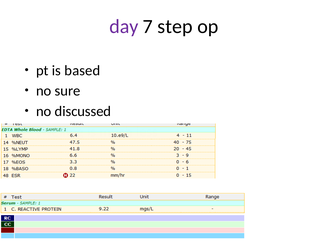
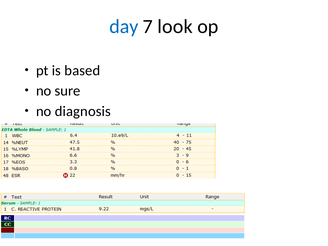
day colour: purple -> blue
step: step -> look
discussed: discussed -> diagnosis
